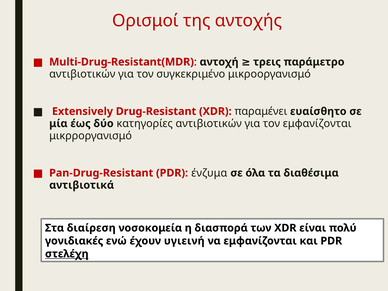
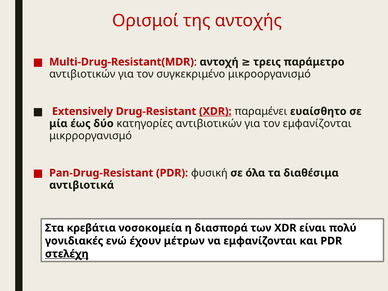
XDR at (215, 111) underline: none -> present
ένζυμα: ένζυμα -> φυσική
διαίρεση: διαίρεση -> κρεβάτια
υγιεινή: υγιεινή -> μέτρων
